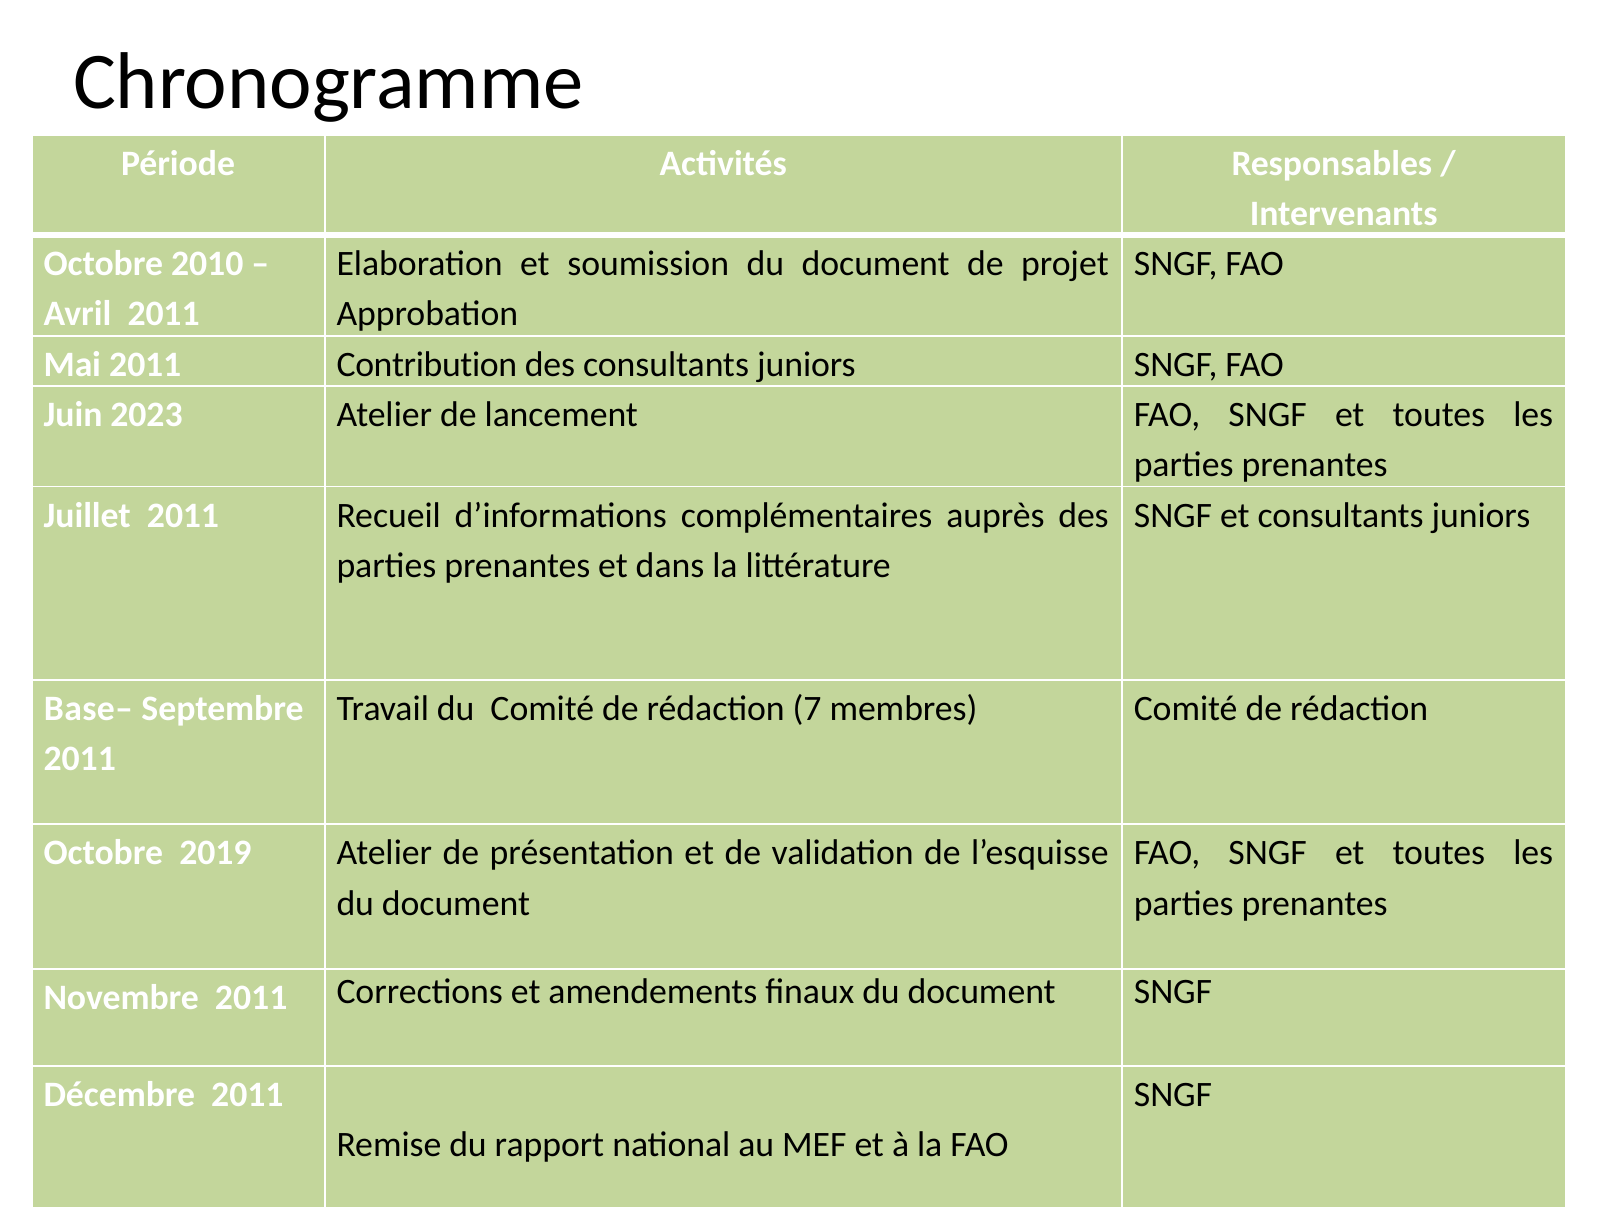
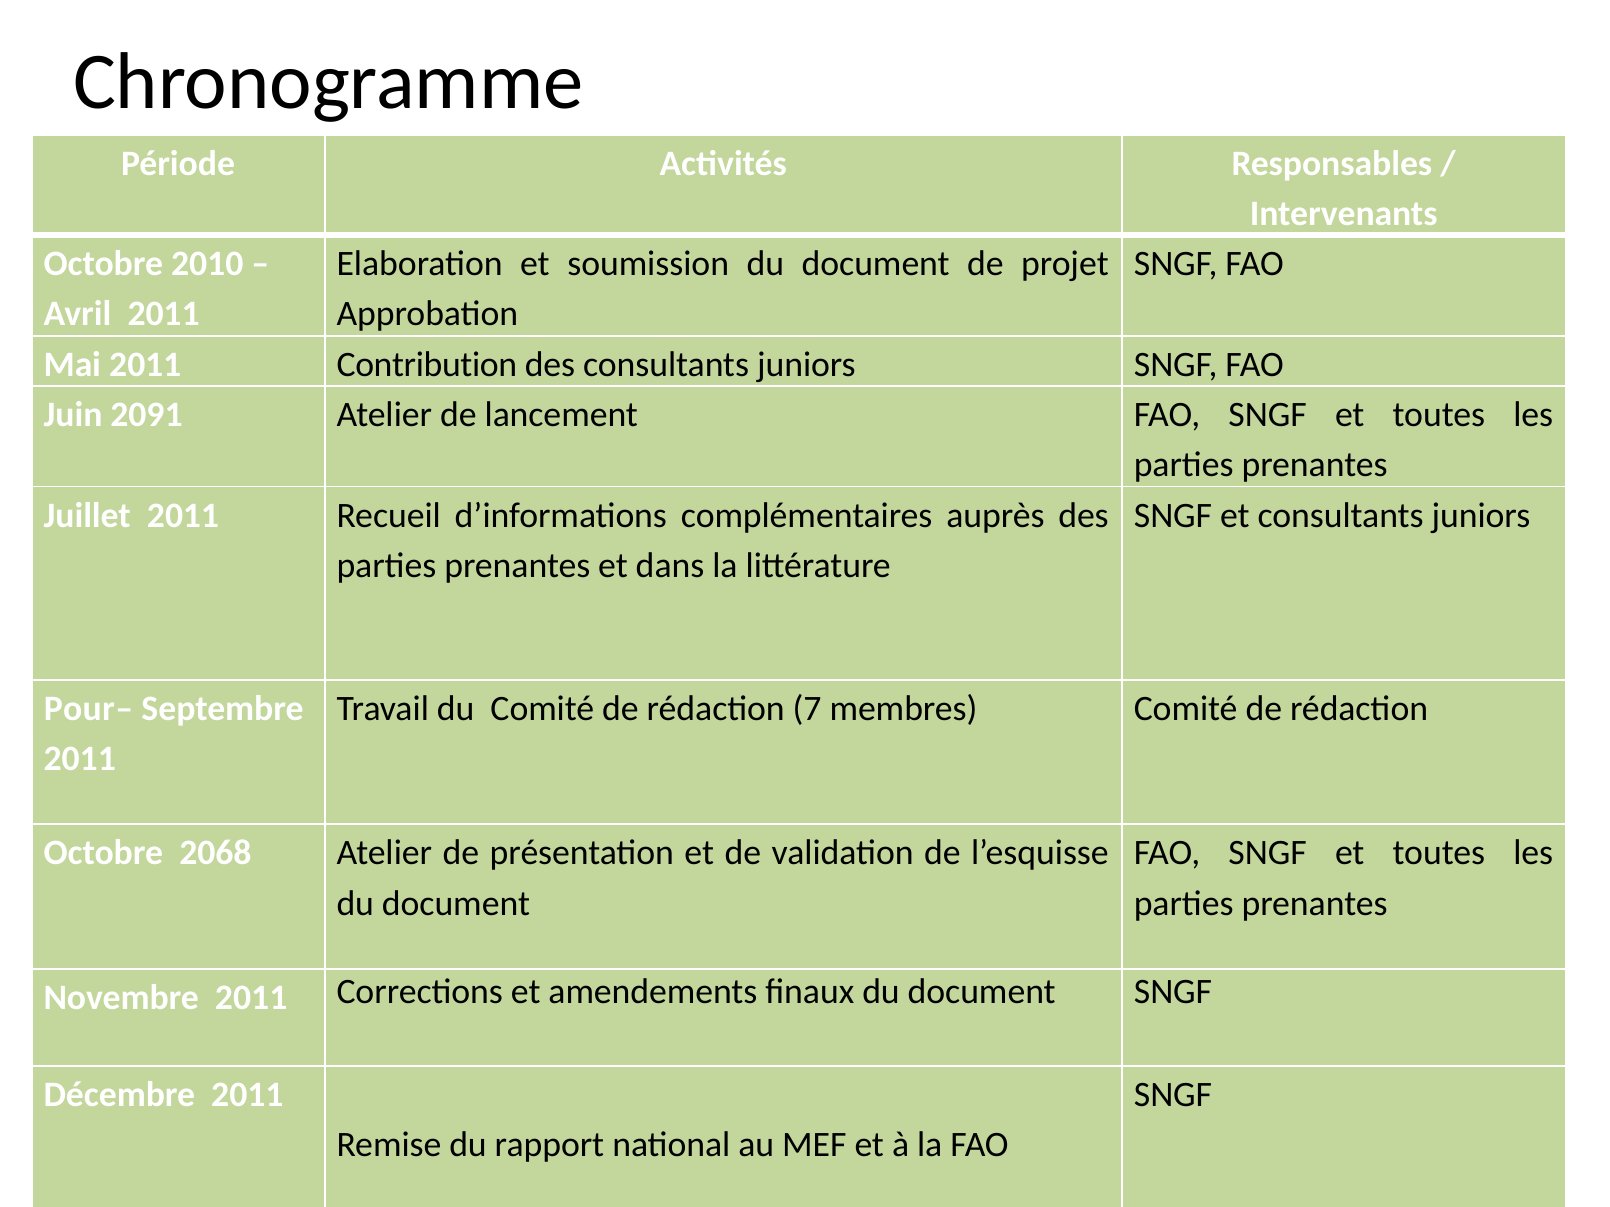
2023: 2023 -> 2091
Base–: Base– -> Pour–
2019: 2019 -> 2068
